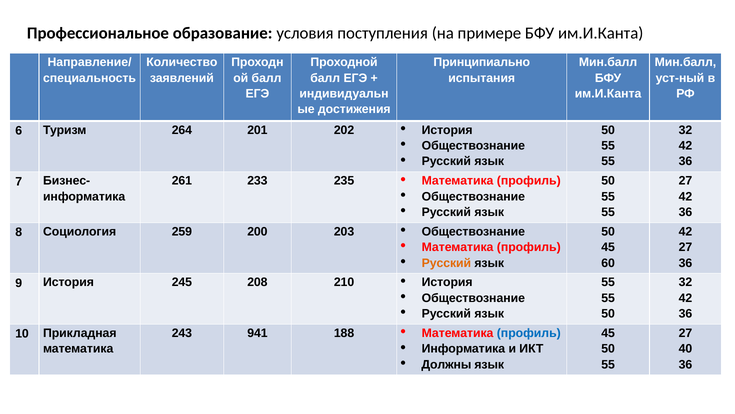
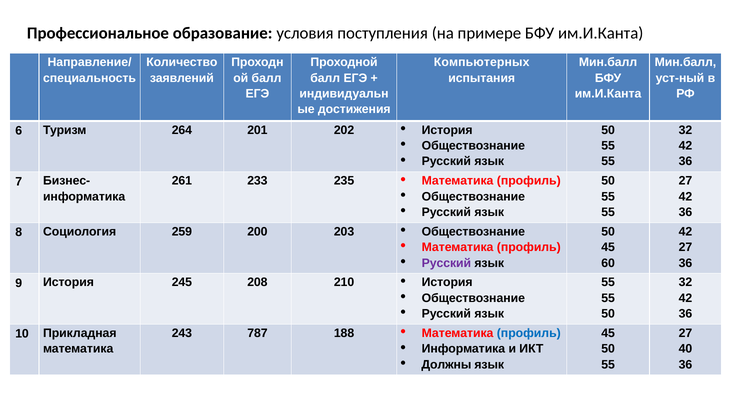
Принципиально: Принципиально -> Компьютерных
Русский at (446, 263) colour: orange -> purple
941: 941 -> 787
